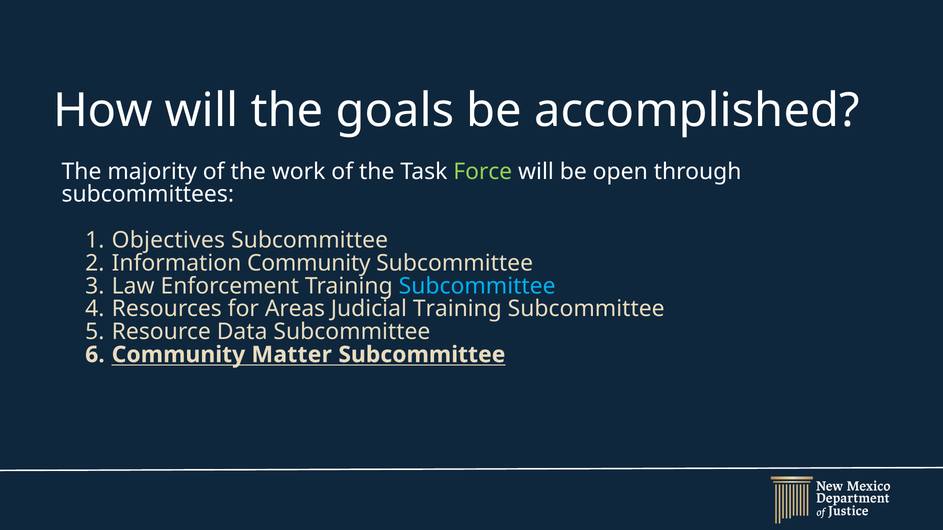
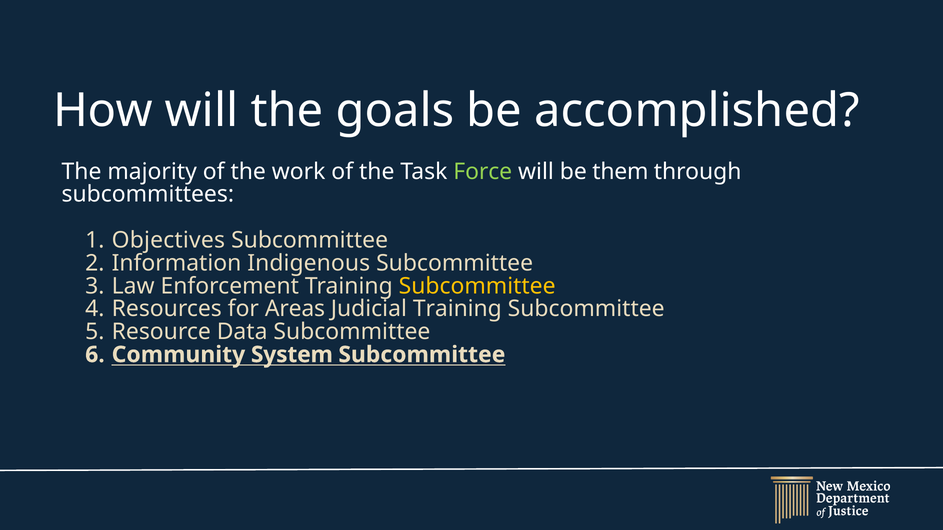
open: open -> them
Information Community: Community -> Indigenous
Subcommittee at (477, 286) colour: light blue -> yellow
Matter: Matter -> System
